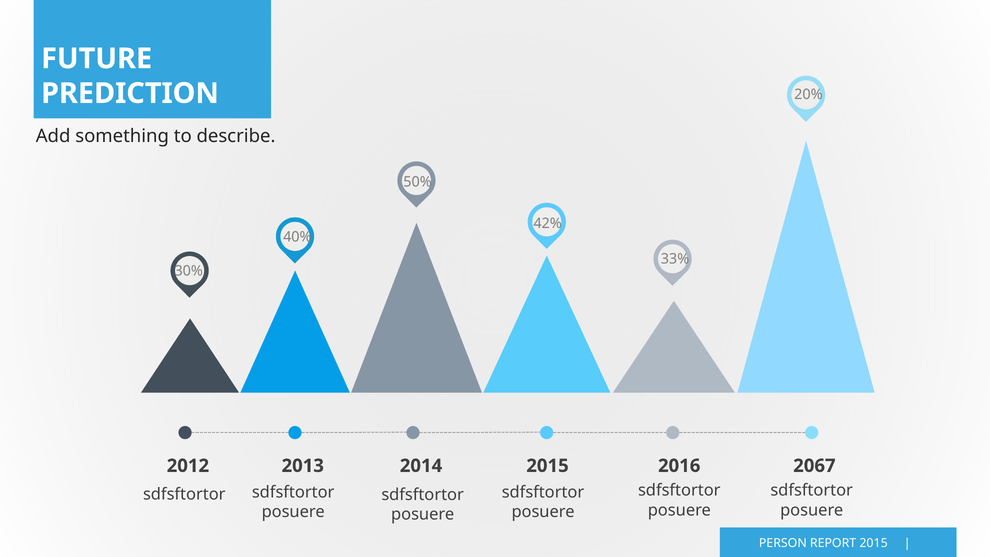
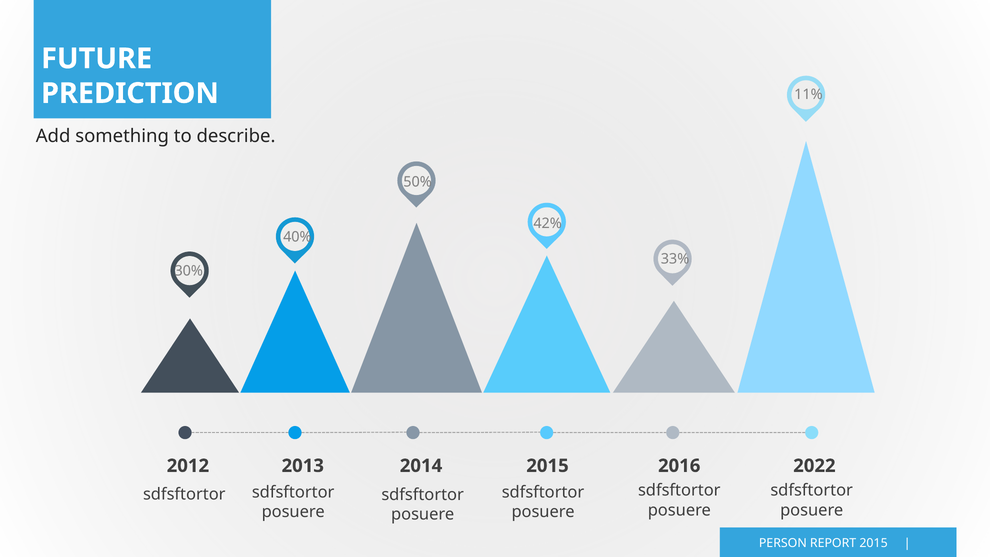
20%: 20% -> 11%
2067: 2067 -> 2022
